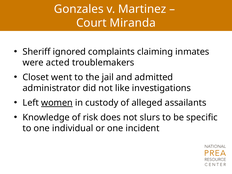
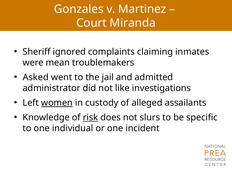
acted: acted -> mean
Closet: Closet -> Asked
risk underline: none -> present
